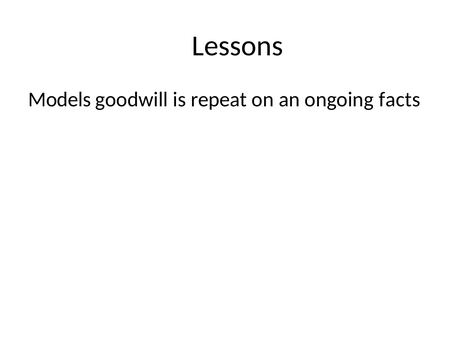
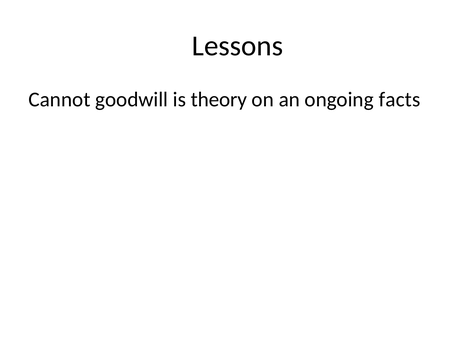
Models: Models -> Cannot
repeat: repeat -> theory
